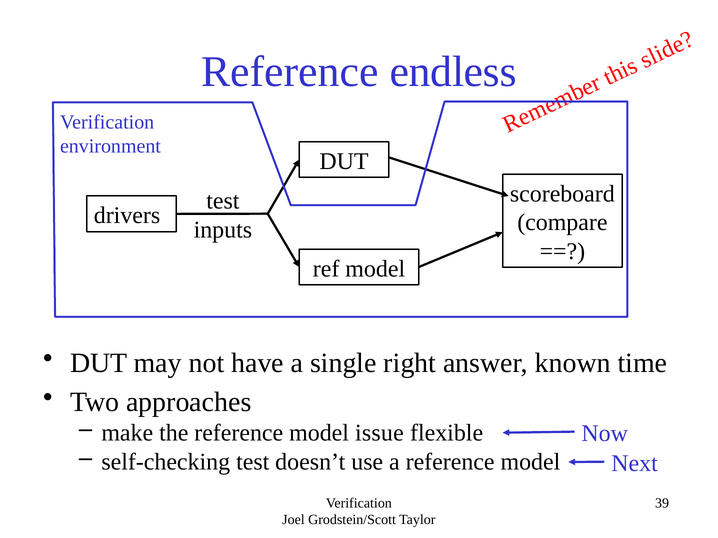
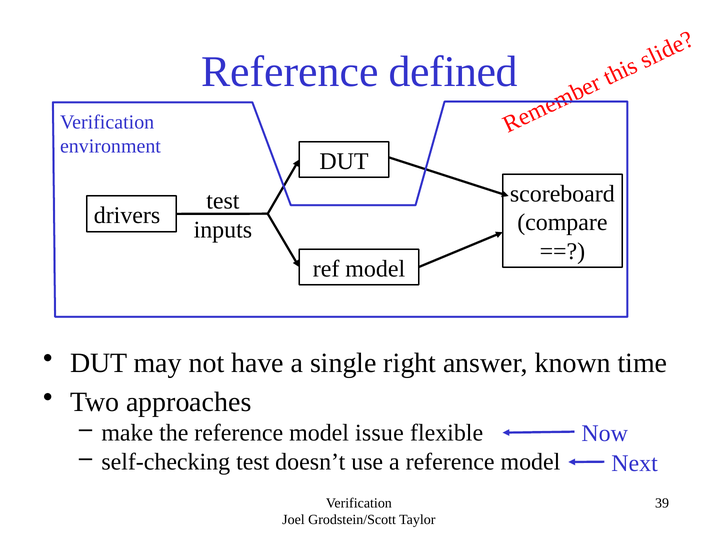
endless: endless -> defined
